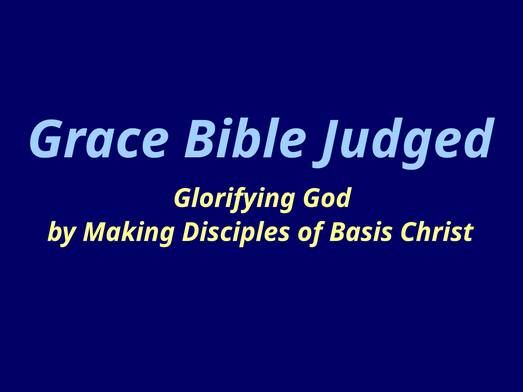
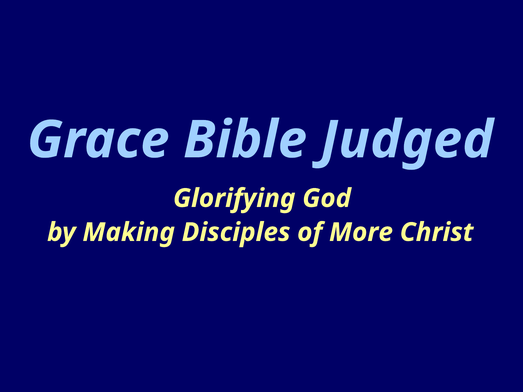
Basis: Basis -> More
